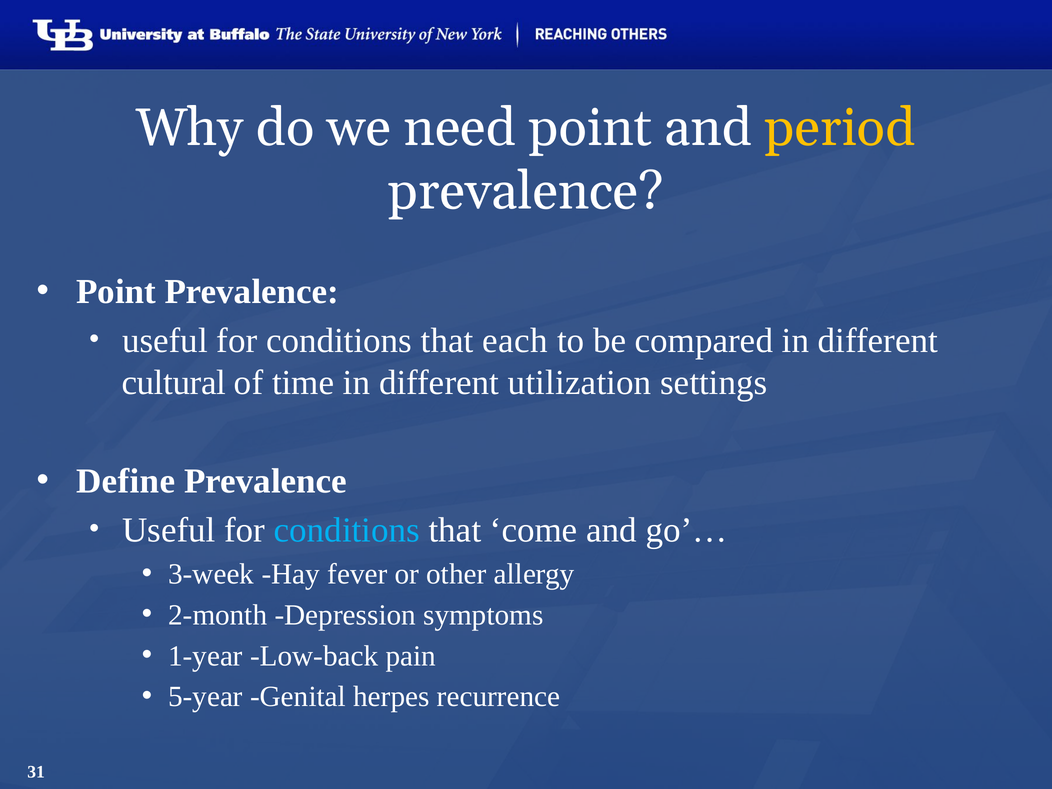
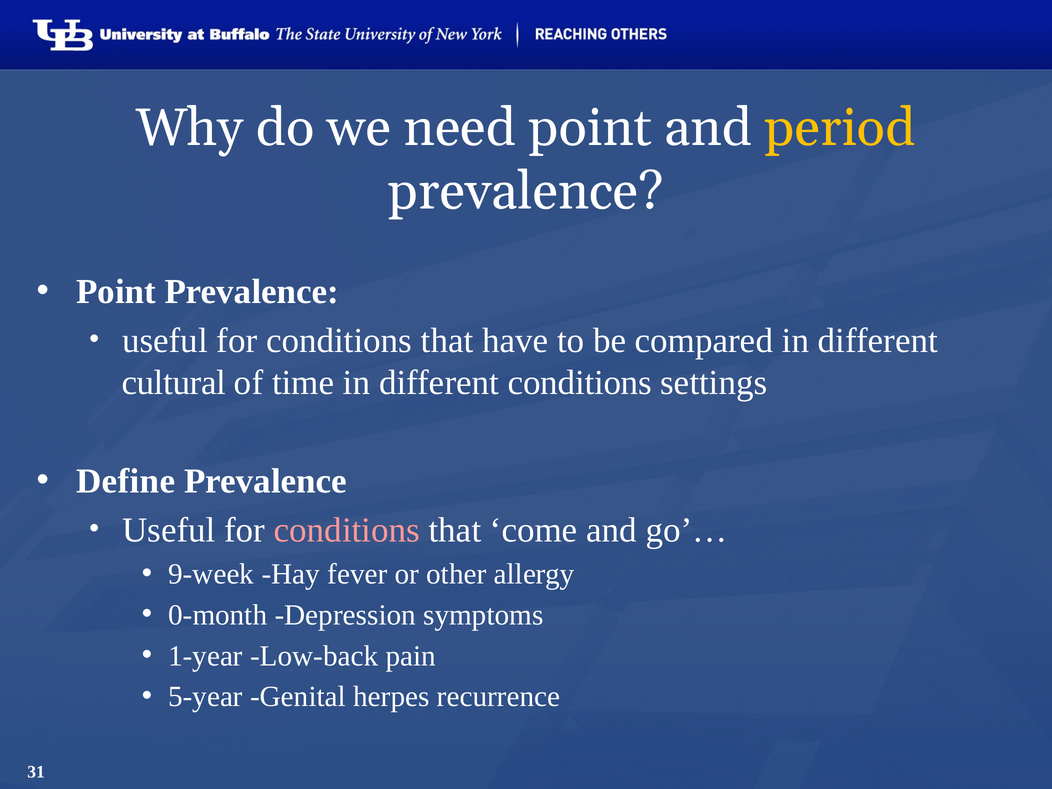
each: each -> have
different utilization: utilization -> conditions
conditions at (347, 530) colour: light blue -> pink
3-week: 3-week -> 9-week
2-month: 2-month -> 0-month
